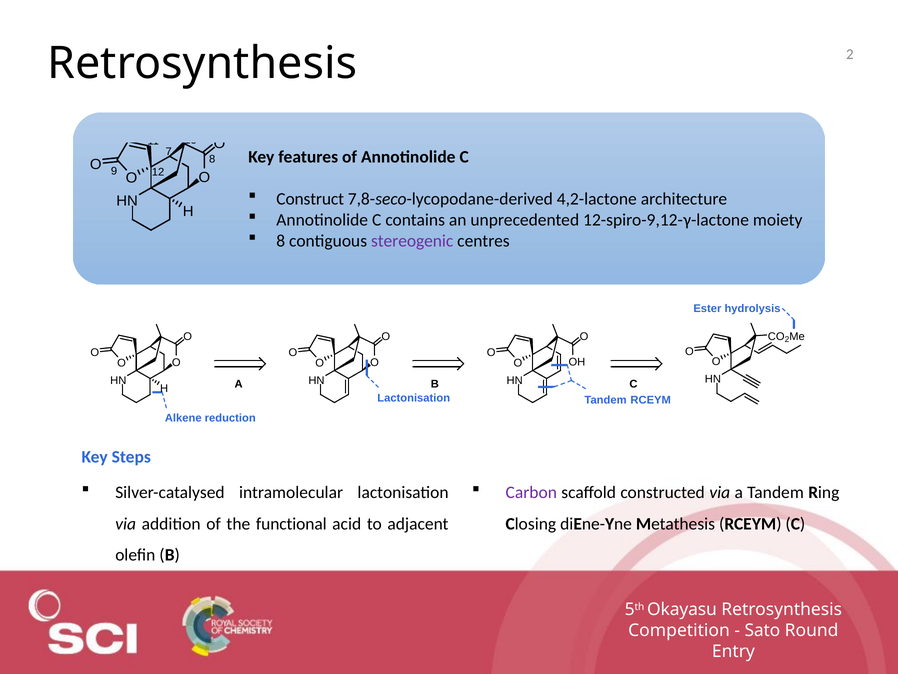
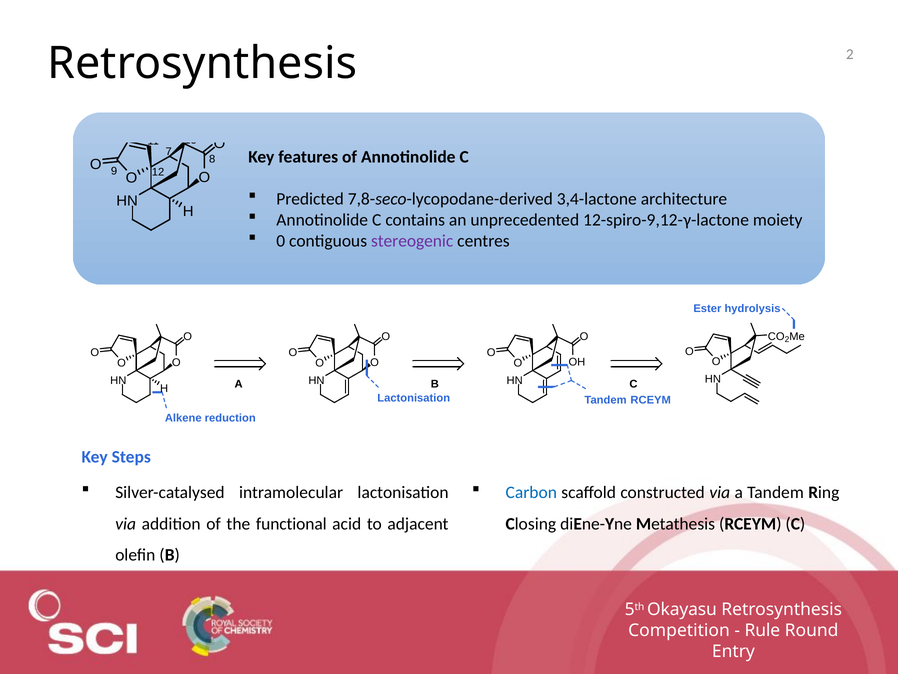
Construct: Construct -> Predicted
4,2-lactone: 4,2-lactone -> 3,4-lactone
8 at (281, 241): 8 -> 0
Carbon colour: purple -> blue
Sato: Sato -> Rule
